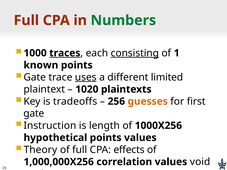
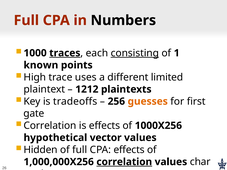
Numbers colour: green -> black
Gate at (35, 77): Gate -> High
uses underline: present -> none
1020: 1020 -> 1212
Instruction at (50, 126): Instruction -> Correlation
is length: length -> effects
hypothetical points: points -> vector
Theory: Theory -> Hidden
correlation at (124, 162) underline: none -> present
void: void -> char
